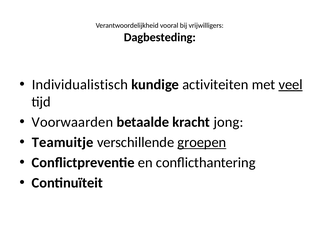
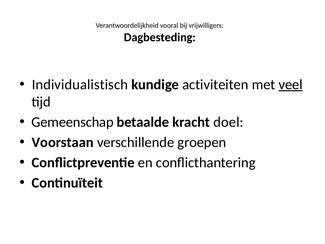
Voorwaarden: Voorwaarden -> Gemeenschap
jong: jong -> doel
Teamuitje: Teamuitje -> Voorstaan
groepen underline: present -> none
